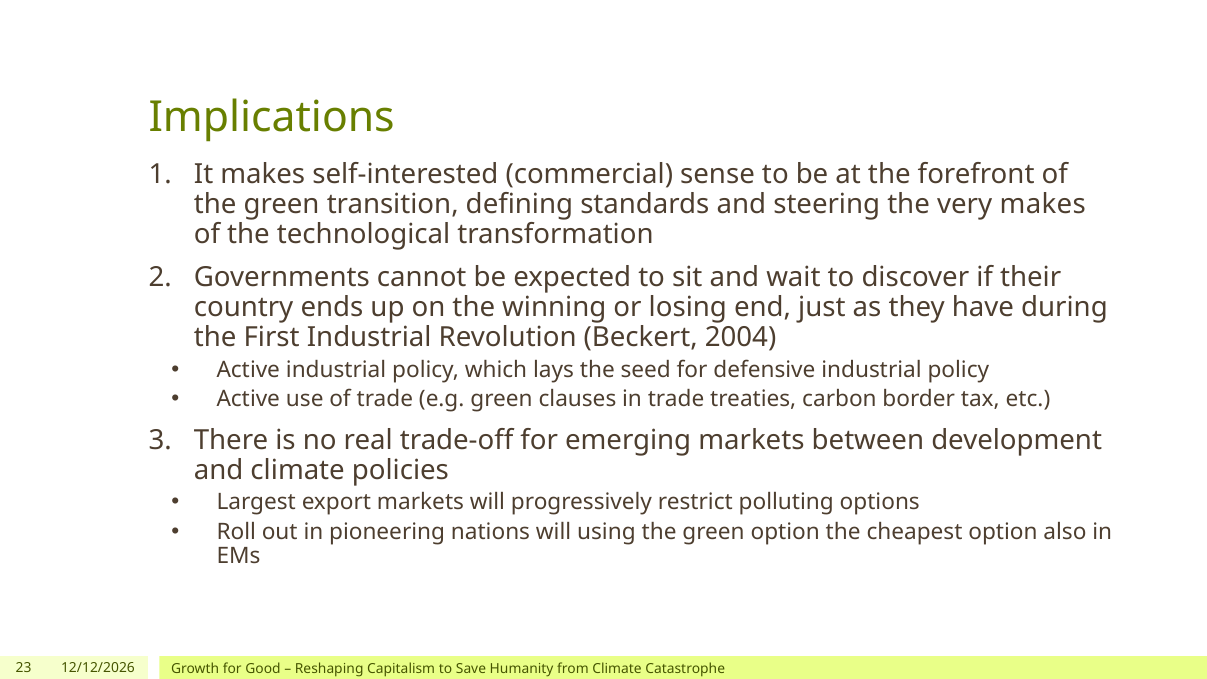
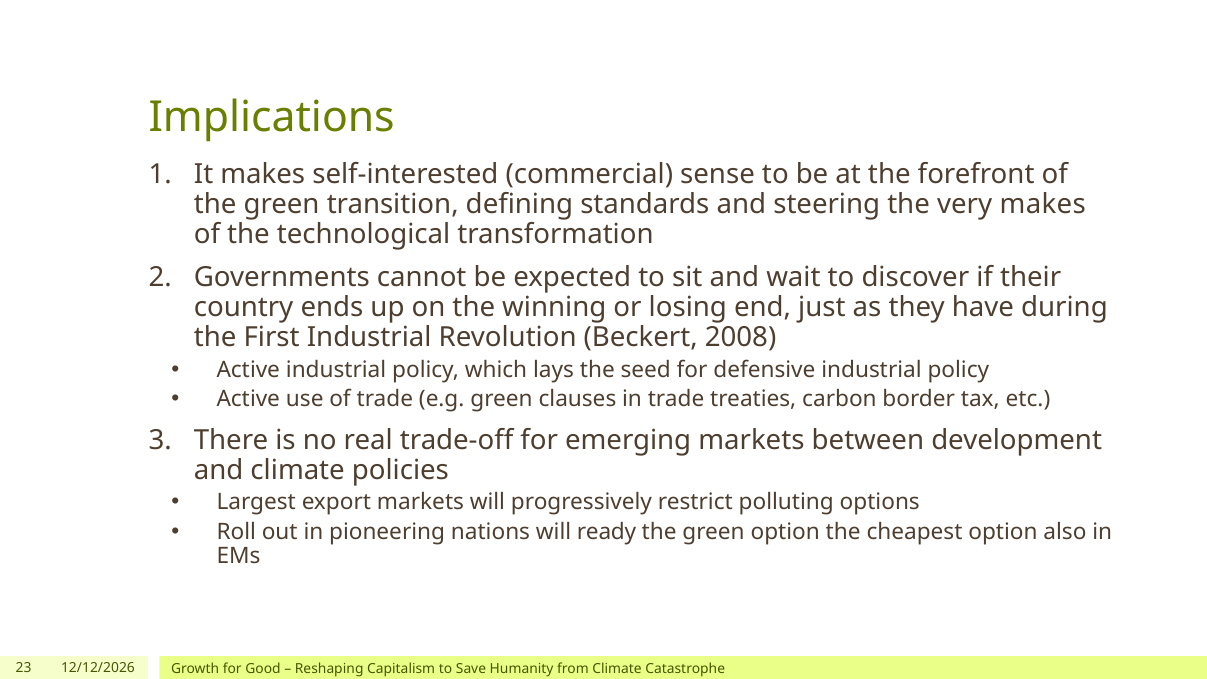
2004: 2004 -> 2008
using: using -> ready
